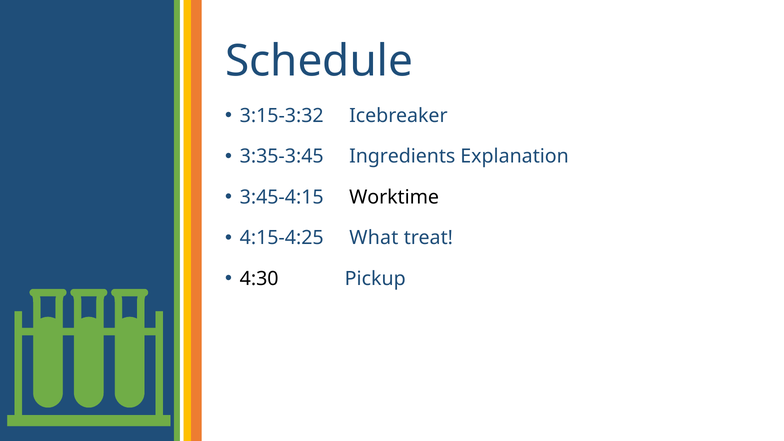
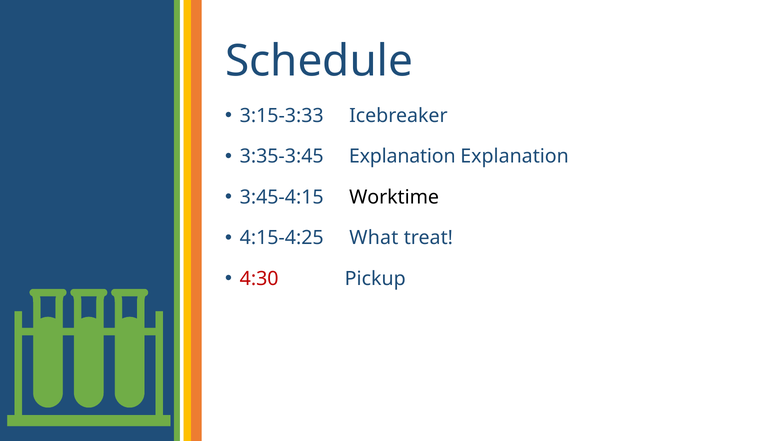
3:15-3:32: 3:15-3:32 -> 3:15-3:33
3:35-3:45 Ingredients: Ingredients -> Explanation
4:30 colour: black -> red
